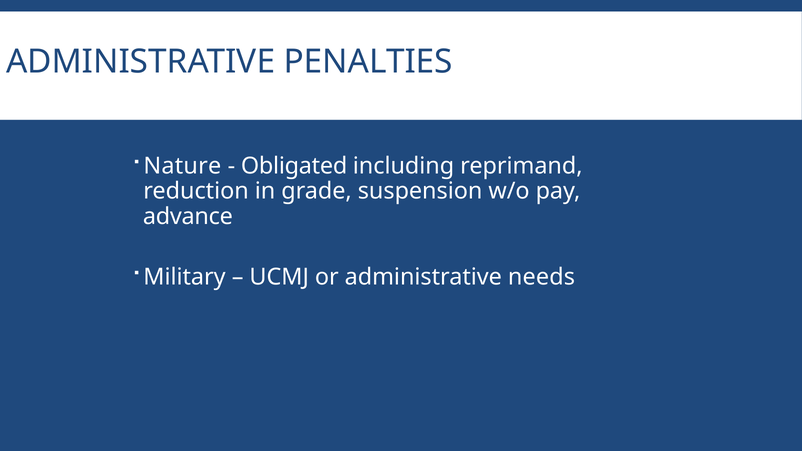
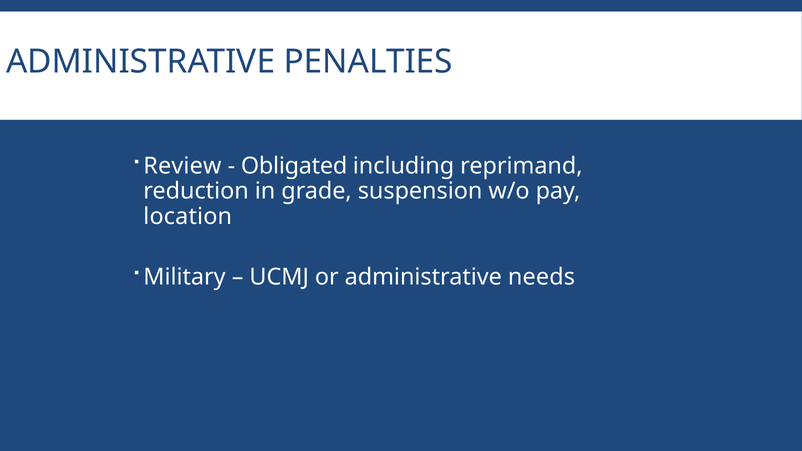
Nature: Nature -> Review
advance: advance -> location
